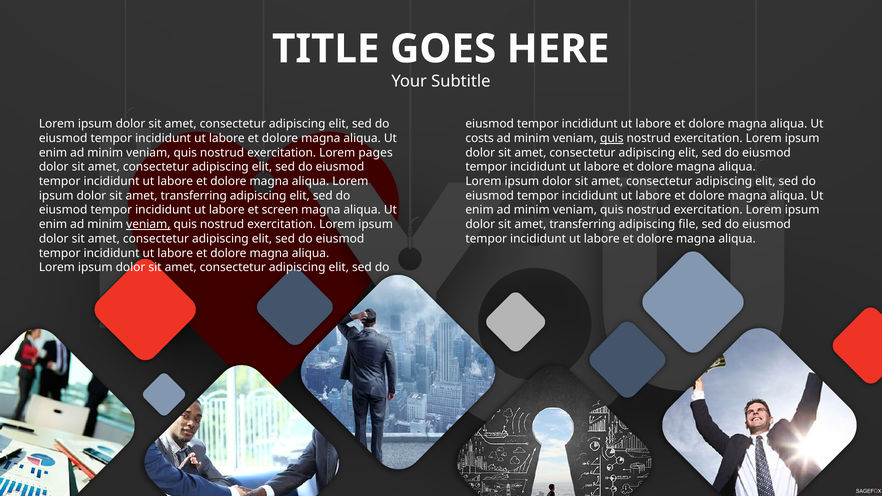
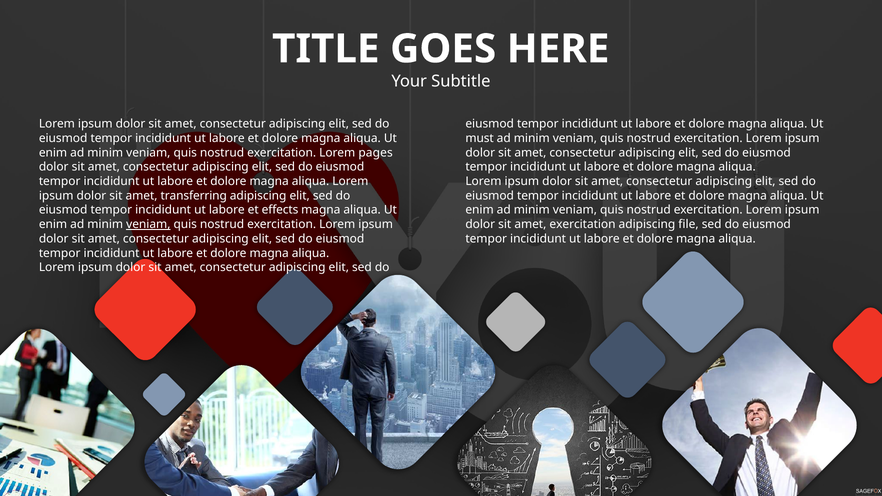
costs: costs -> must
quis at (612, 138) underline: present -> none
screen: screen -> effects
transferring at (583, 224): transferring -> exercitation
